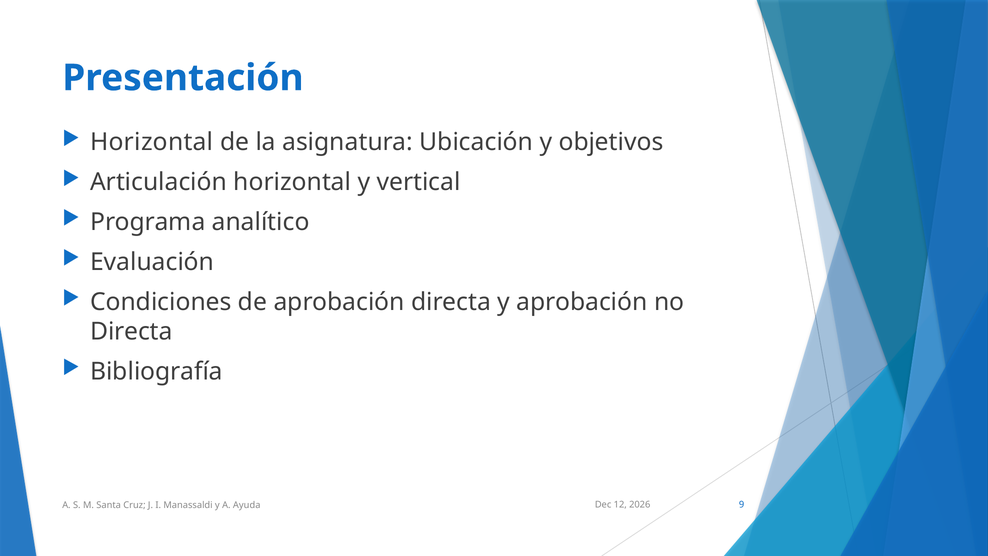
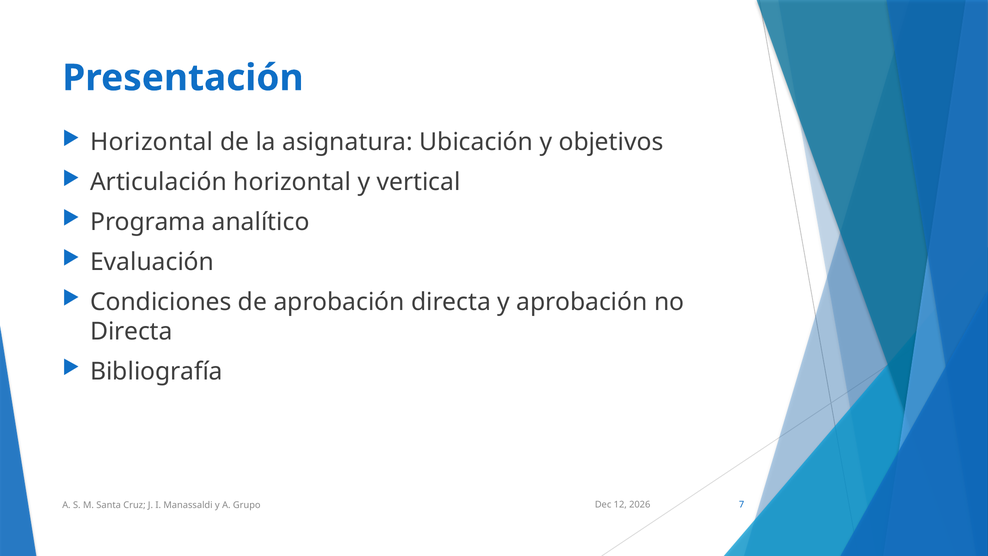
9: 9 -> 7
Ayuda: Ayuda -> Grupo
